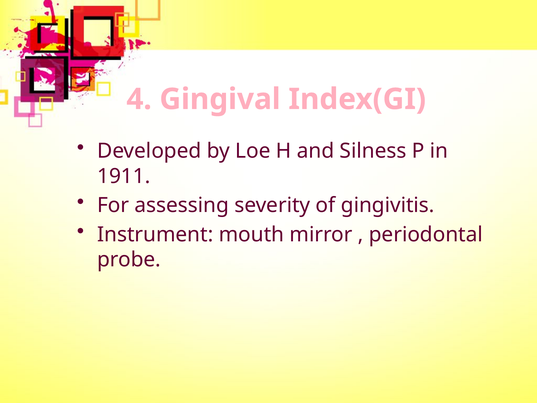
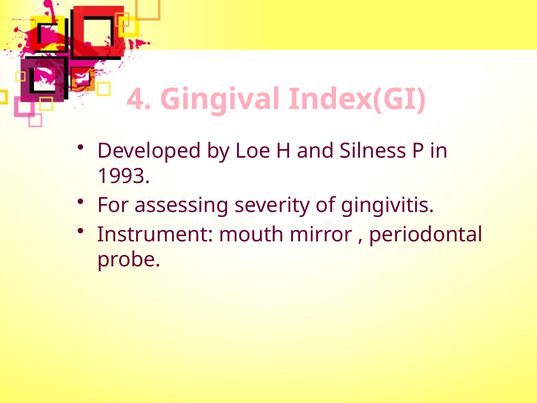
1911: 1911 -> 1993
